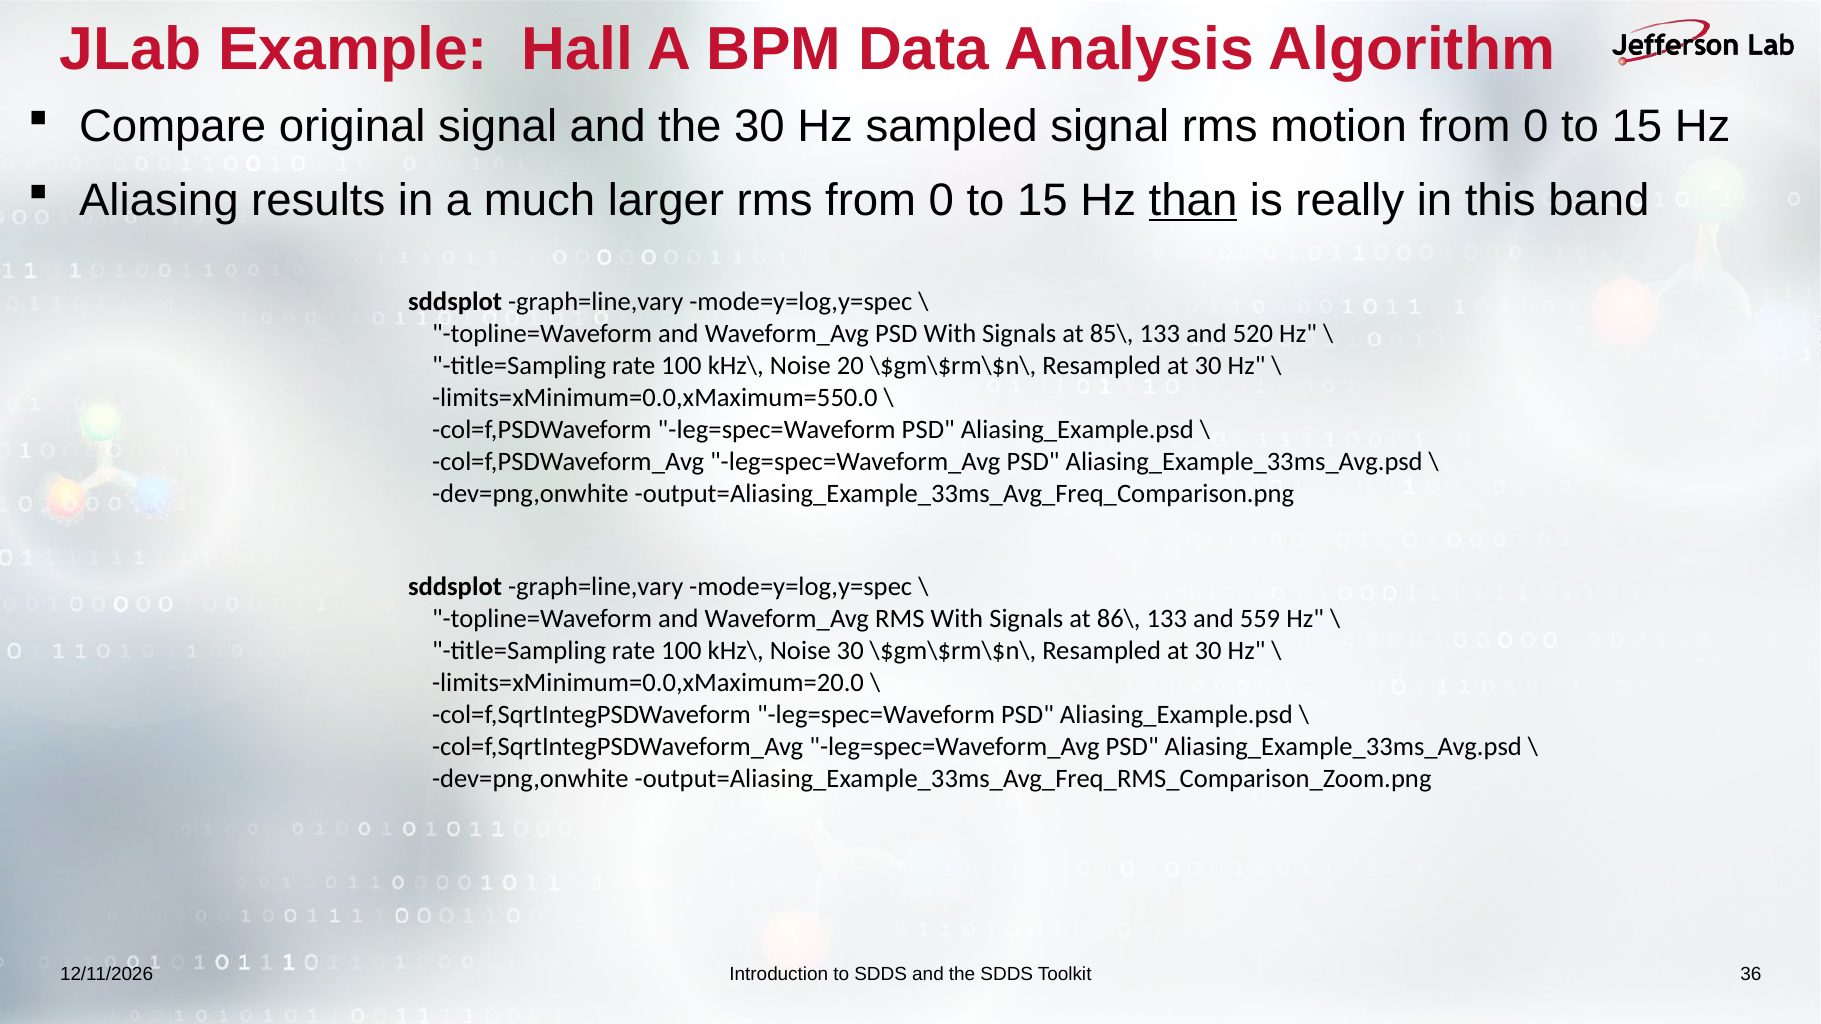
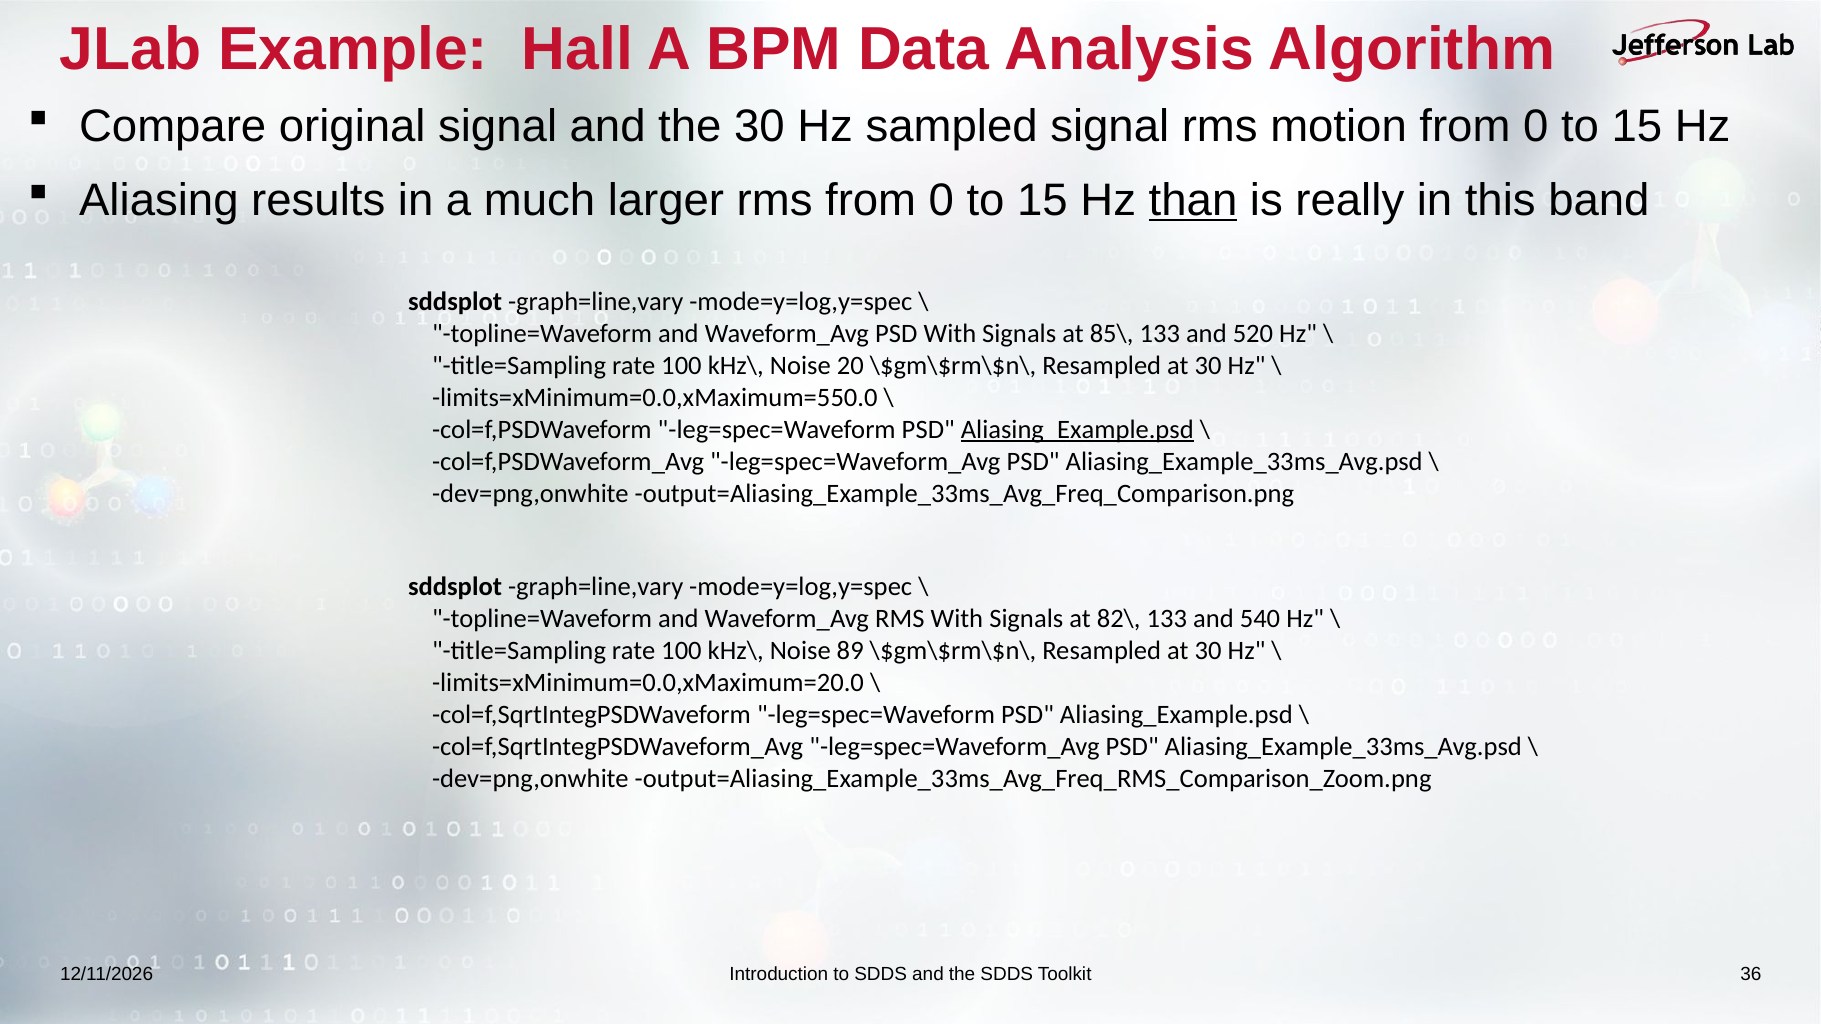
Aliasing_Example.psd at (1077, 430) underline: none -> present
86\: 86\ -> 82\
559: 559 -> 540
Noise 30: 30 -> 89
